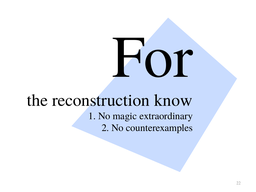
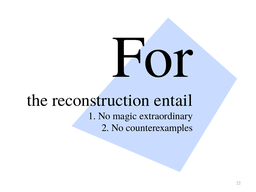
know: know -> entail
